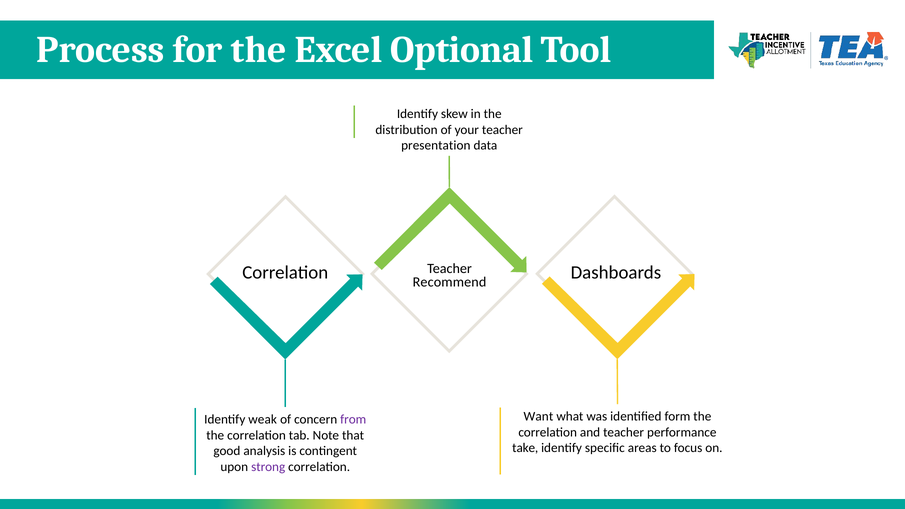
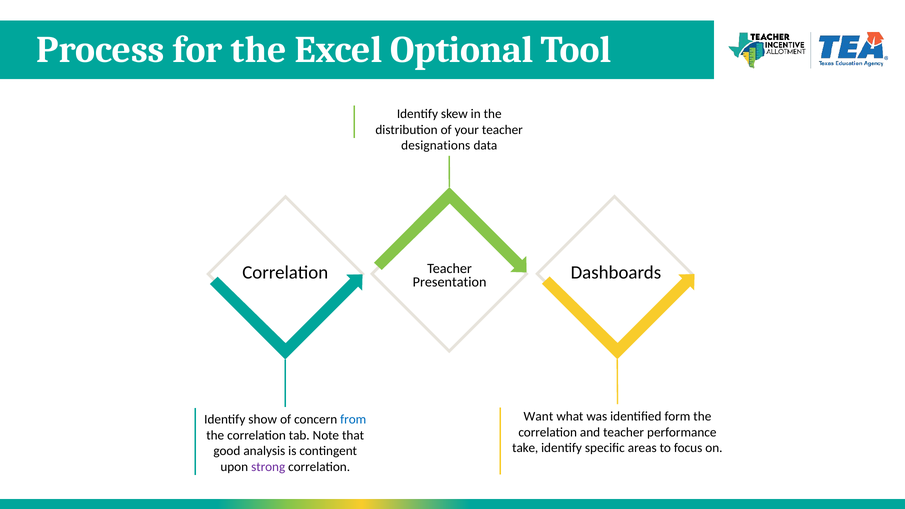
presentation: presentation -> designations
Recommend: Recommend -> Presentation
weak: weak -> show
from colour: purple -> blue
